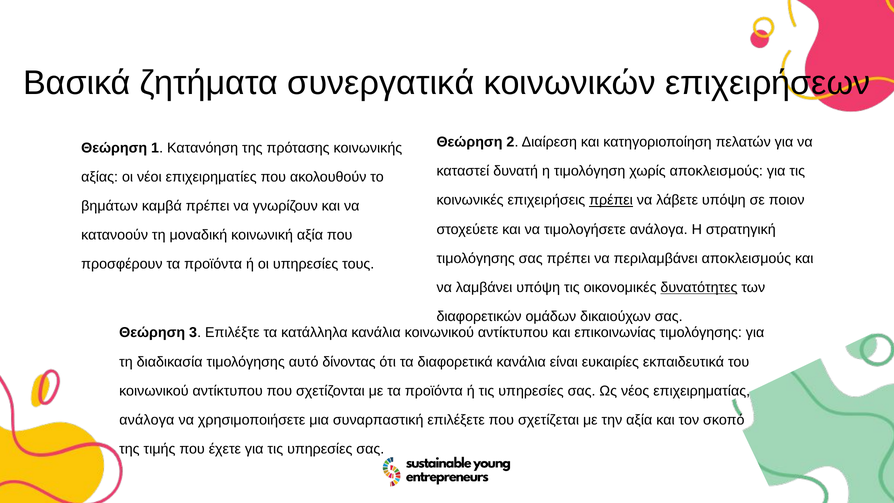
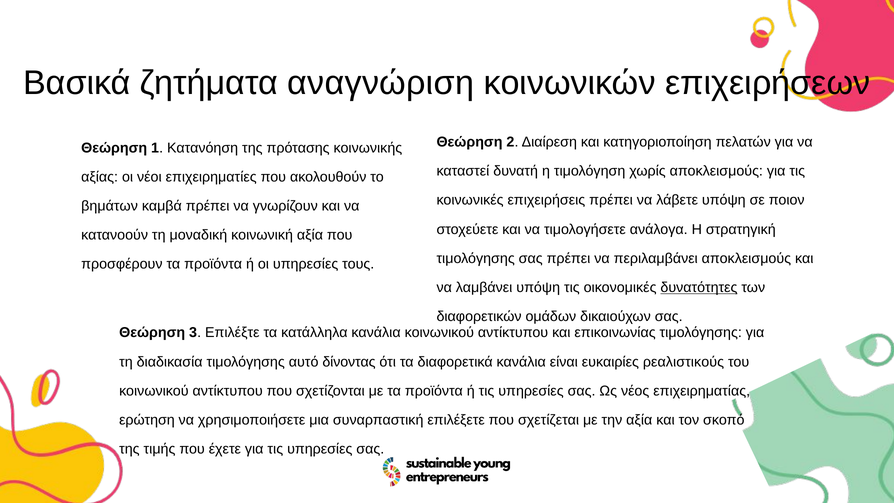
συνεργατικά: συνεργατικά -> αναγνώριση
πρέπει at (611, 200) underline: present -> none
εκπαιδευτικά: εκπαιδευτικά -> ρεαλιστικούς
ανάλογα at (147, 420): ανάλογα -> ερώτηση
